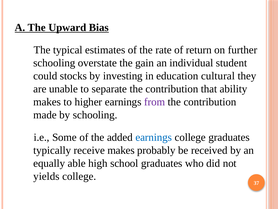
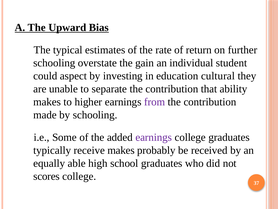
stocks: stocks -> aspect
earnings at (154, 137) colour: blue -> purple
yields: yields -> scores
